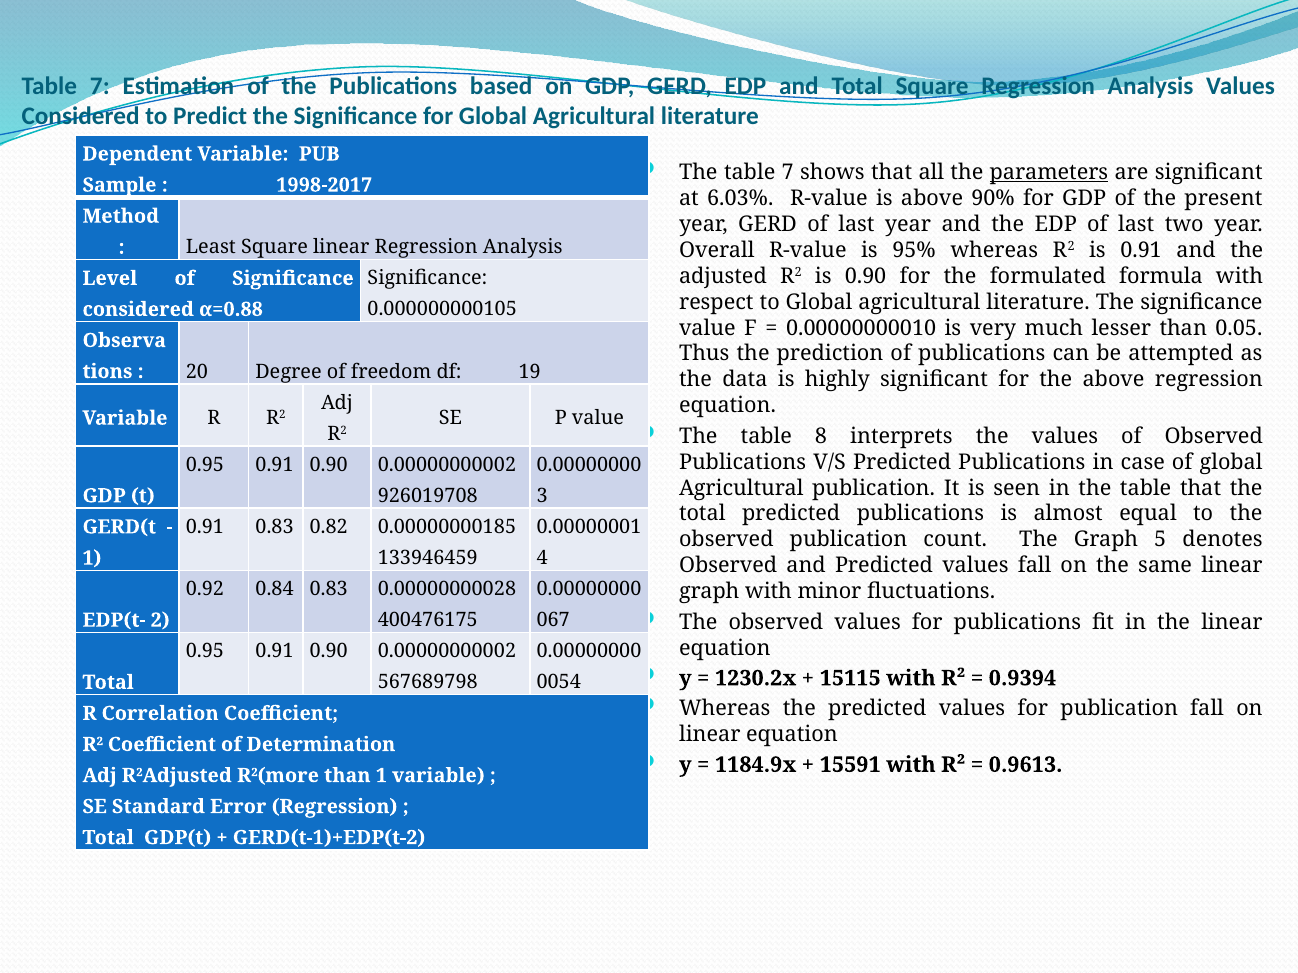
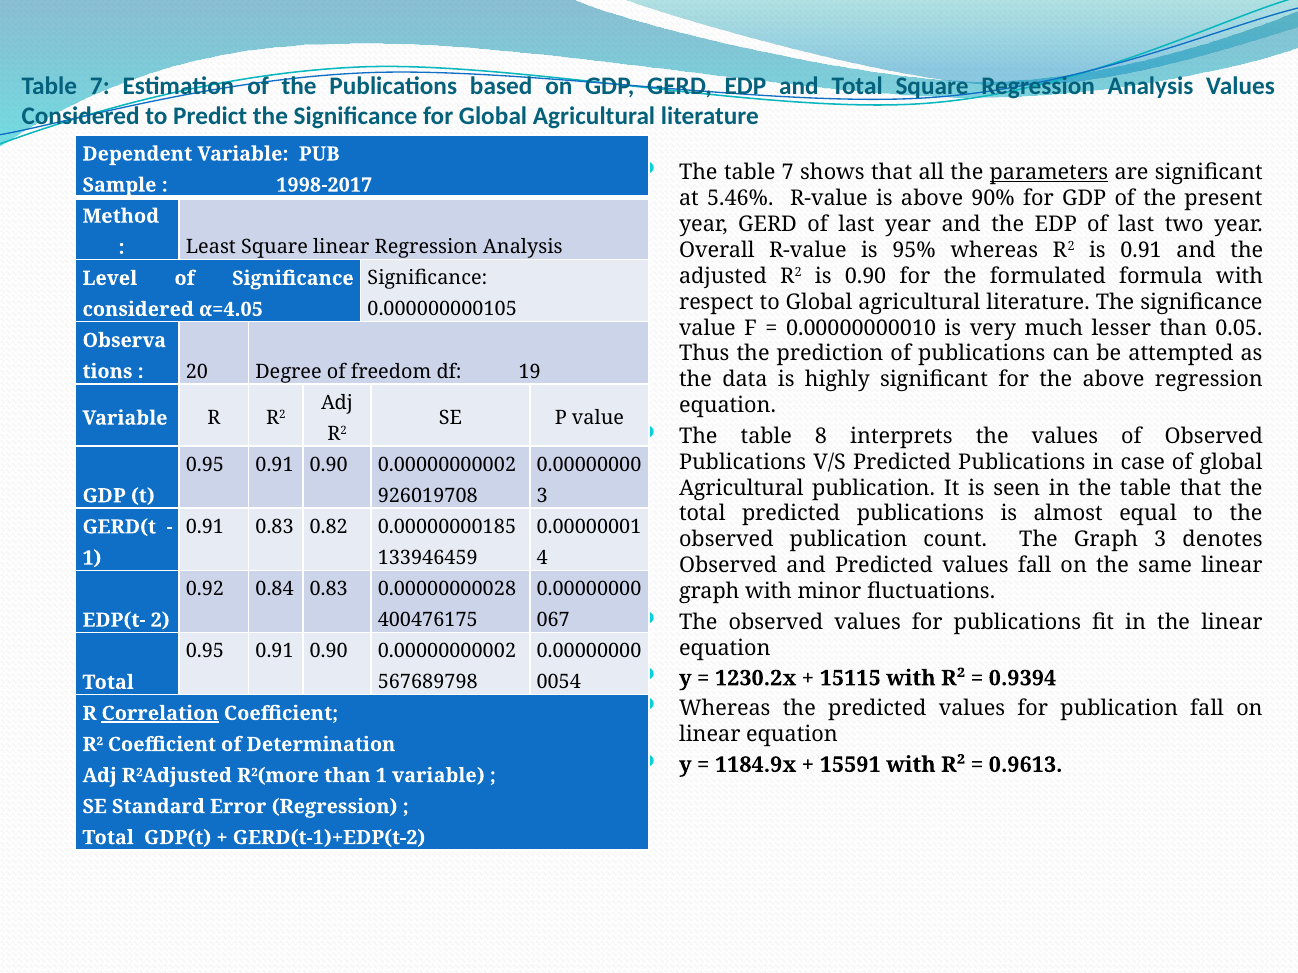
6.03%: 6.03% -> 5.46%
α=0.88: α=0.88 -> α=4.05
Graph 5: 5 -> 3
Correlation underline: none -> present
